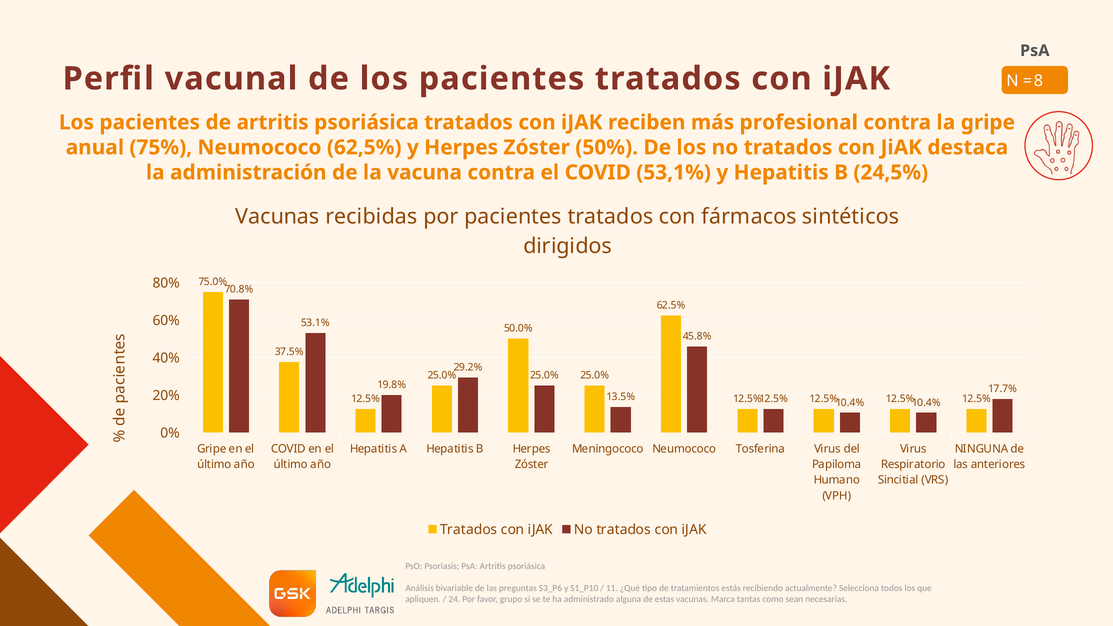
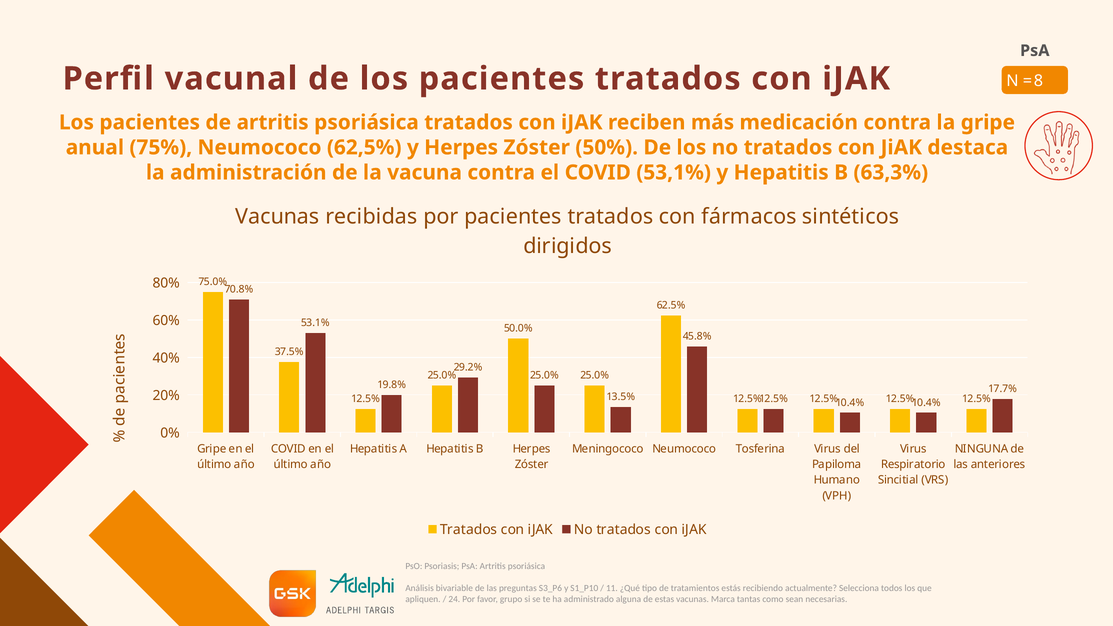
profesional: profesional -> medicación
24,5%: 24,5% -> 63,3%
